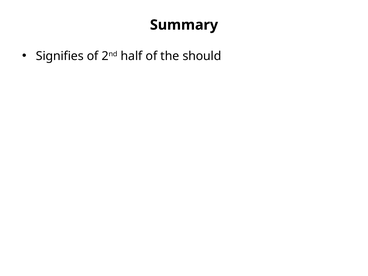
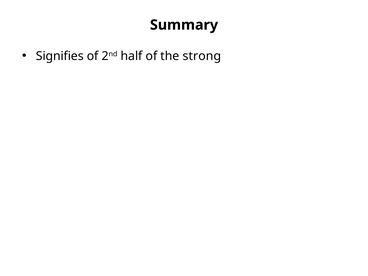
should: should -> strong
